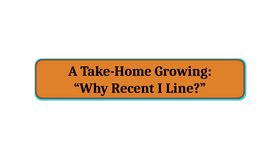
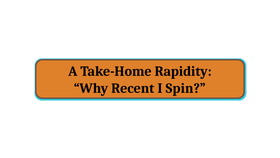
Growing: Growing -> Rapidity
Line: Line -> Spin
